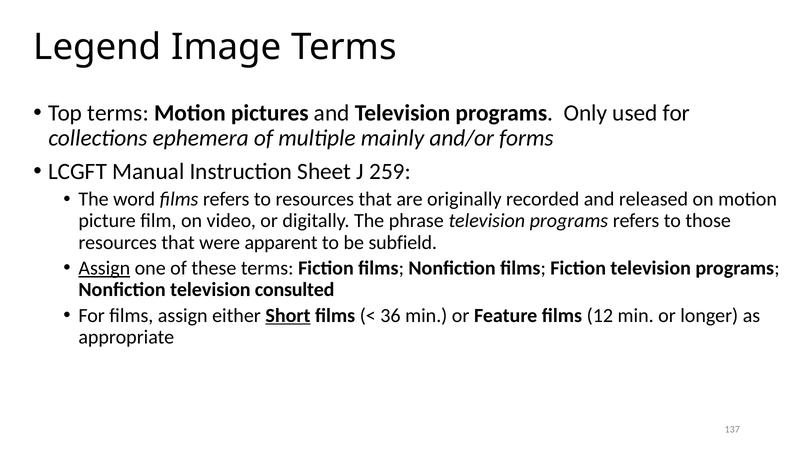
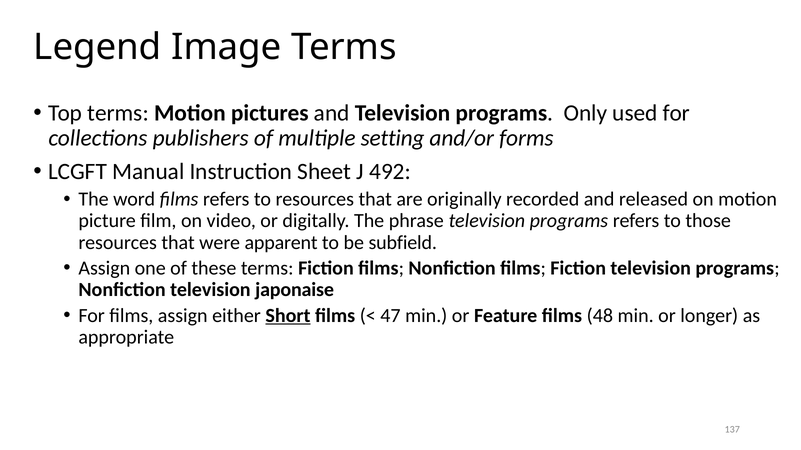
ephemera: ephemera -> publishers
mainly: mainly -> setting
259: 259 -> 492
Assign at (104, 269) underline: present -> none
consulted: consulted -> japonaise
36: 36 -> 47
12: 12 -> 48
